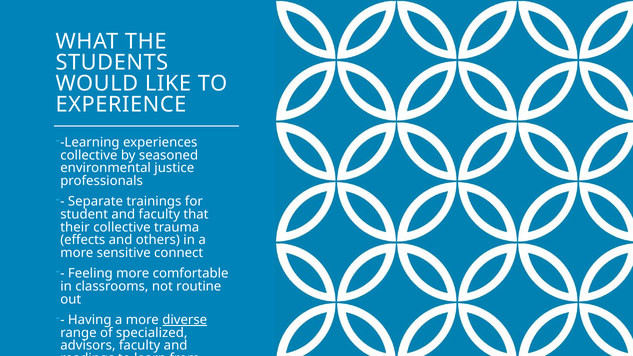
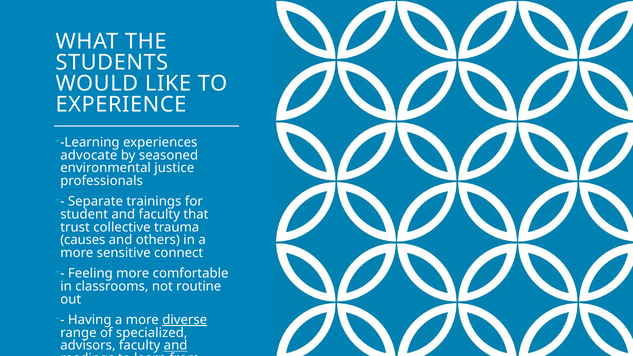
collective at (89, 155): collective -> advocate
their: their -> trust
effects: effects -> causes
and at (176, 346) underline: none -> present
